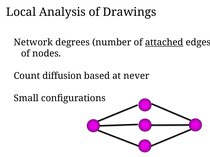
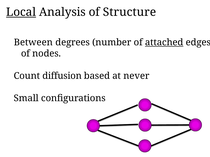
Local underline: none -> present
Drawings: Drawings -> Structure
Network: Network -> Between
